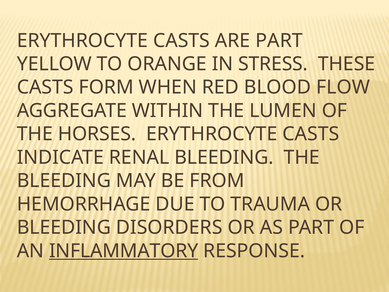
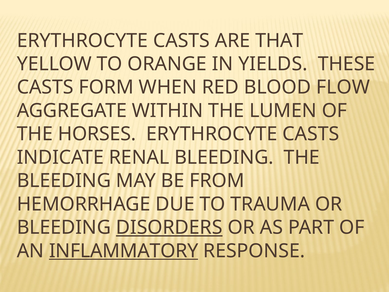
ARE PART: PART -> THAT
STRESS: STRESS -> YIELDS
DISORDERS underline: none -> present
